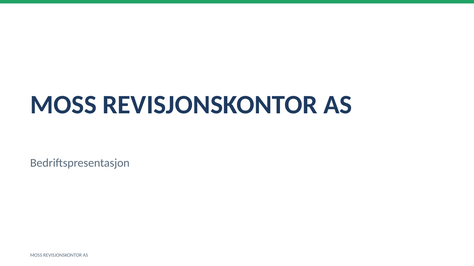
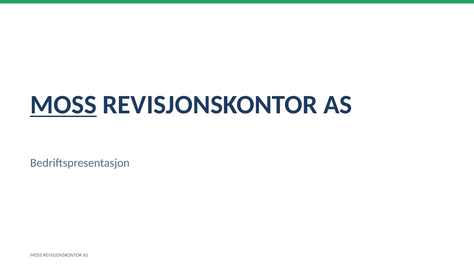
MOSS at (63, 105) underline: none -> present
